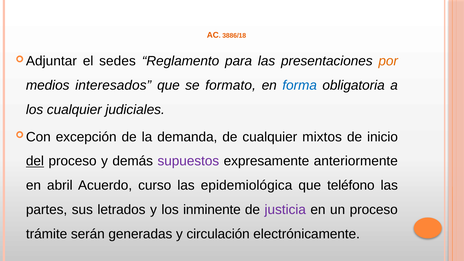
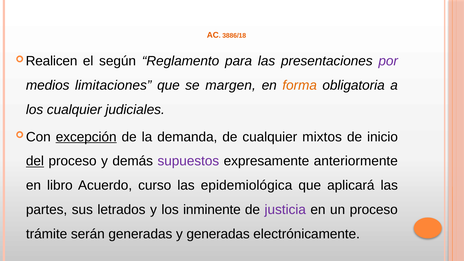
Adjuntar: Adjuntar -> Realicen
sedes: sedes -> según
por colour: orange -> purple
interesados: interesados -> limitaciones
formato: formato -> margen
forma colour: blue -> orange
excepción underline: none -> present
abril: abril -> libro
teléfono: teléfono -> aplicará
y circulación: circulación -> generadas
